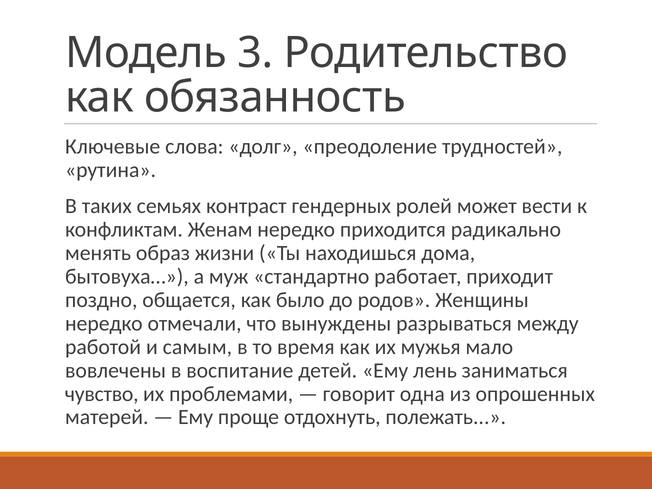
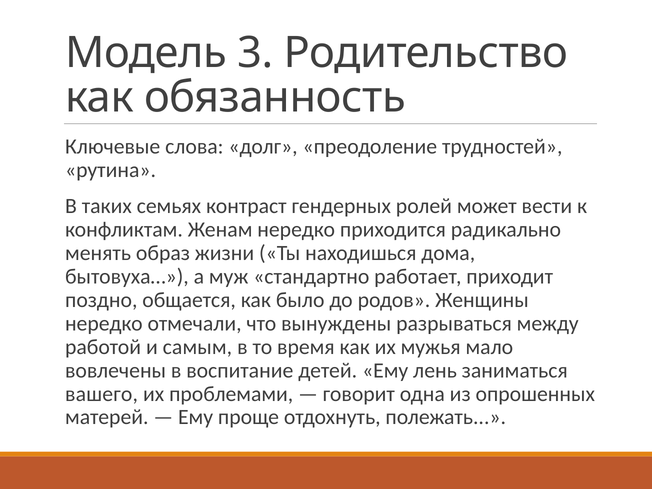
чувство: чувство -> вашего
